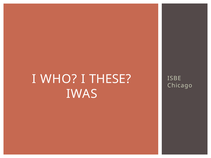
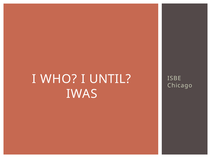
THESE: THESE -> UNTIL
